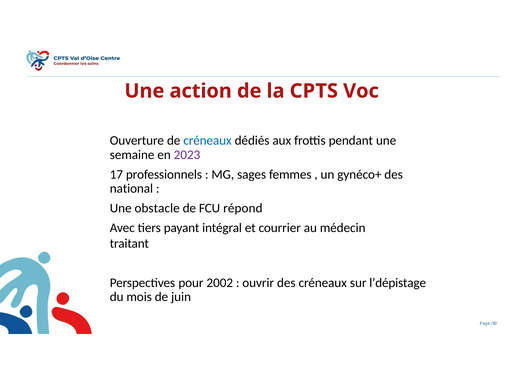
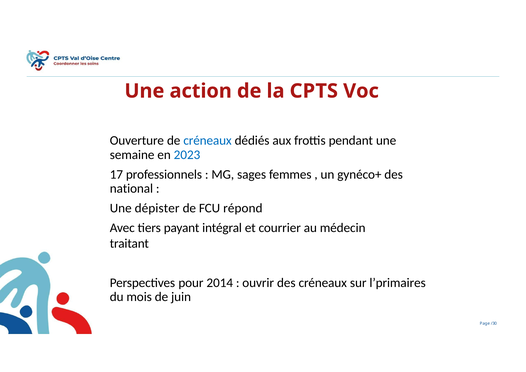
2023 colour: purple -> blue
obstacle: obstacle -> dépister
2002: 2002 -> 2014
l’dépistage: l’dépistage -> l’primaires
